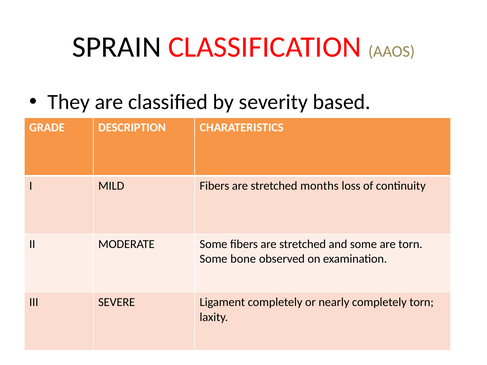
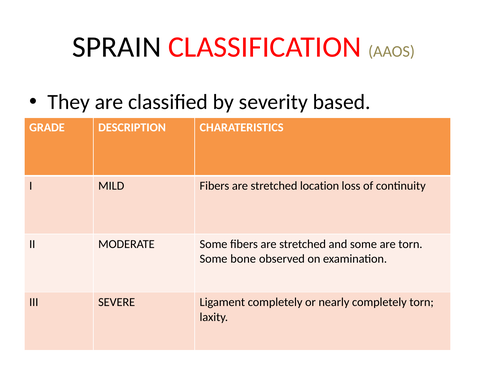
months: months -> location
